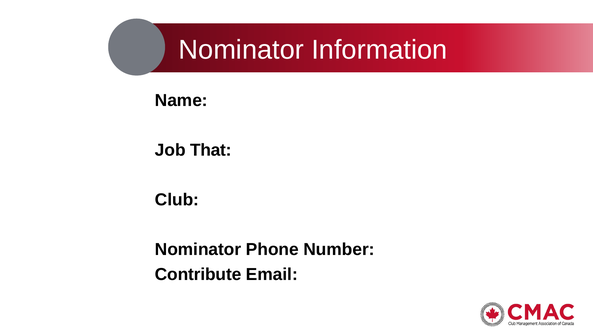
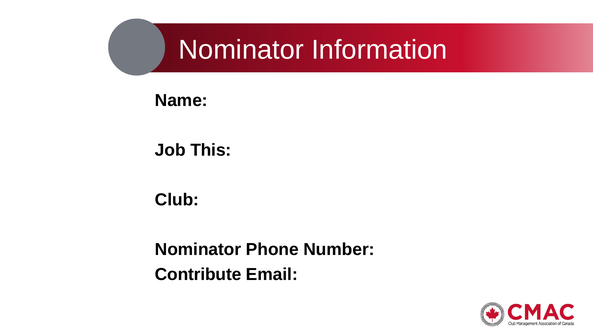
That: That -> This
